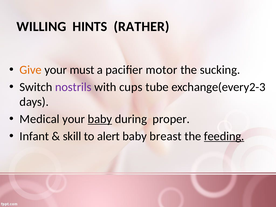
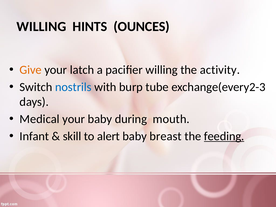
RATHER: RATHER -> OUNCES
must: must -> latch
pacifier motor: motor -> willing
sucking: sucking -> activity
nostrils colour: purple -> blue
cups: cups -> burp
baby at (100, 119) underline: present -> none
proper: proper -> mouth
